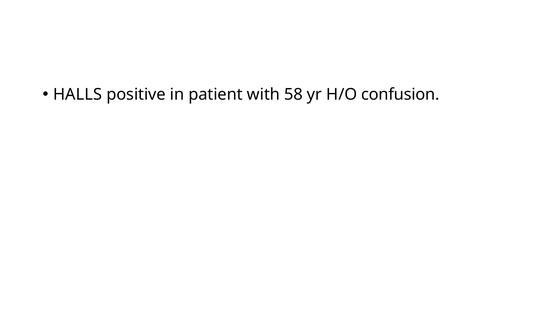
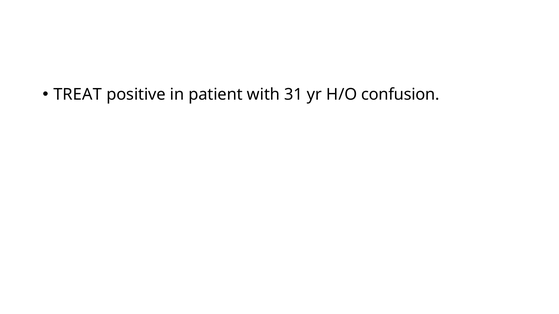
HALLS: HALLS -> TREAT
58: 58 -> 31
